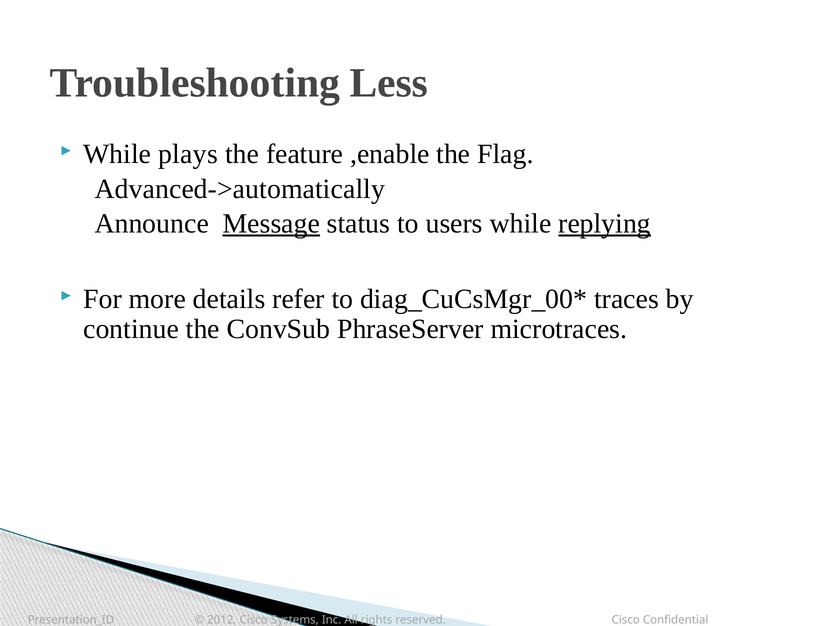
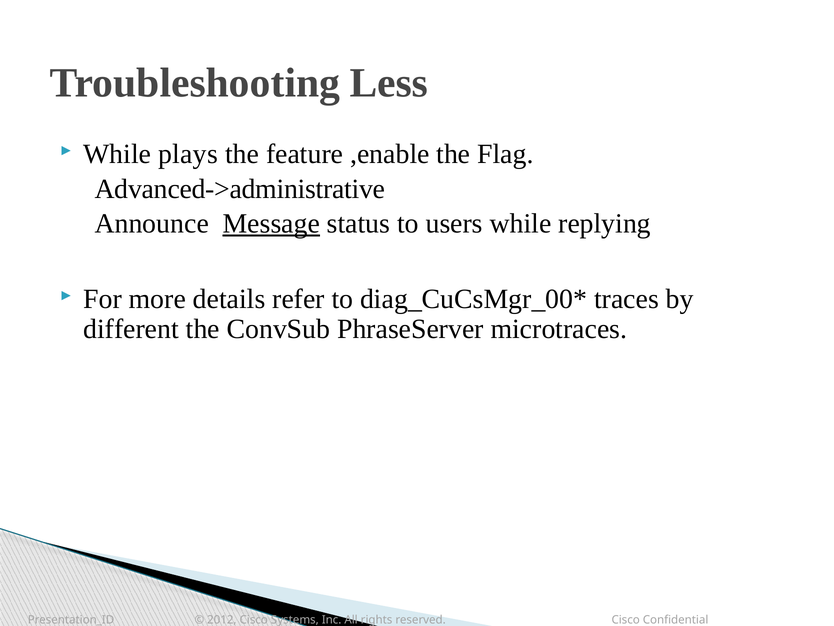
Advanced->automatically: Advanced->automatically -> Advanced->administrative
replying underline: present -> none
continue: continue -> different
